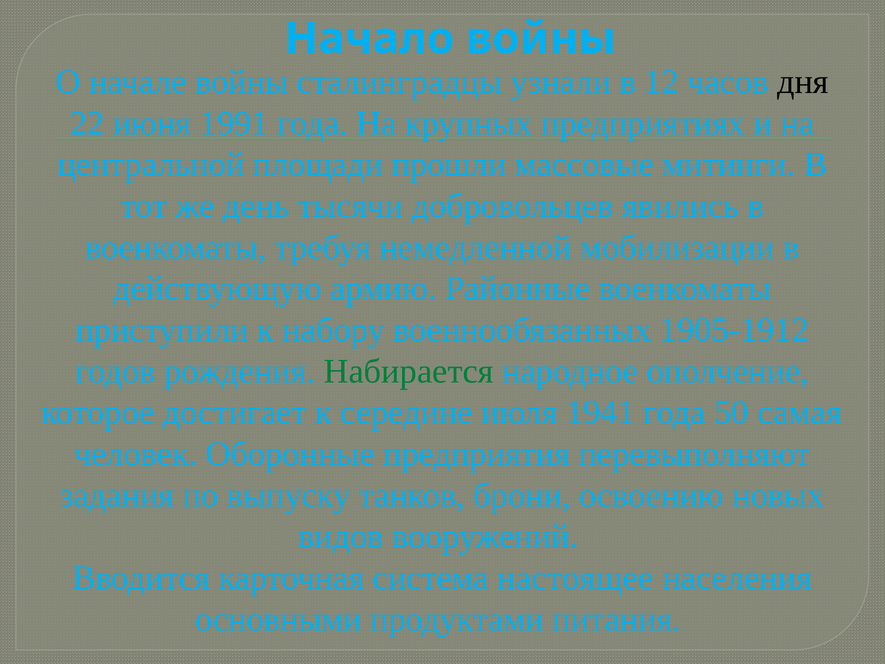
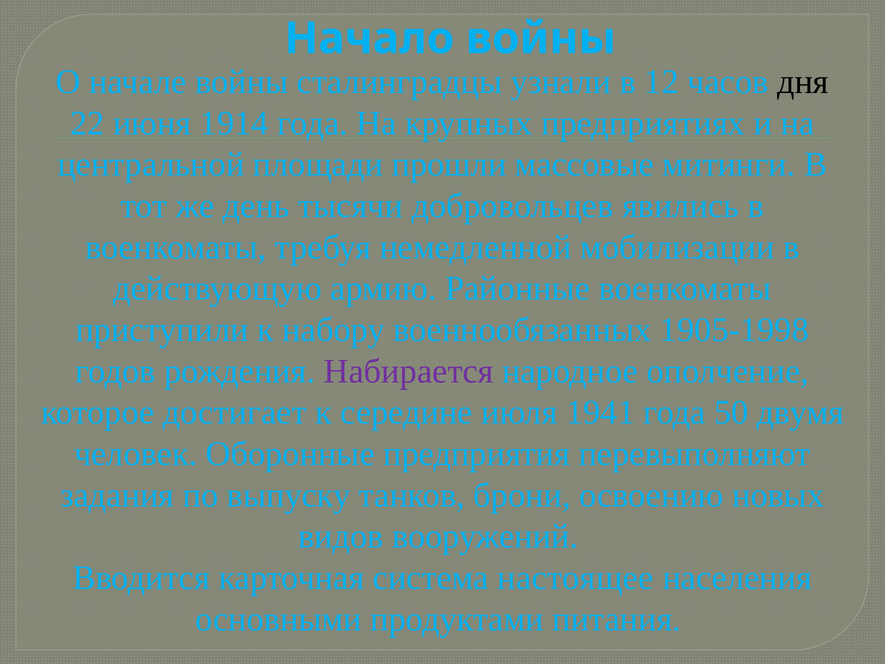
1991: 1991 -> 1914
1905-1912: 1905-1912 -> 1905-1998
Набирается colour: green -> purple
самая: самая -> двумя
